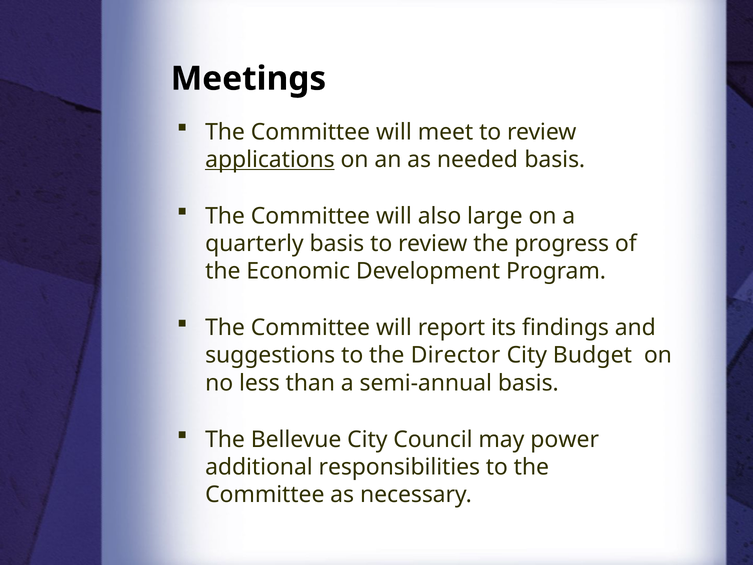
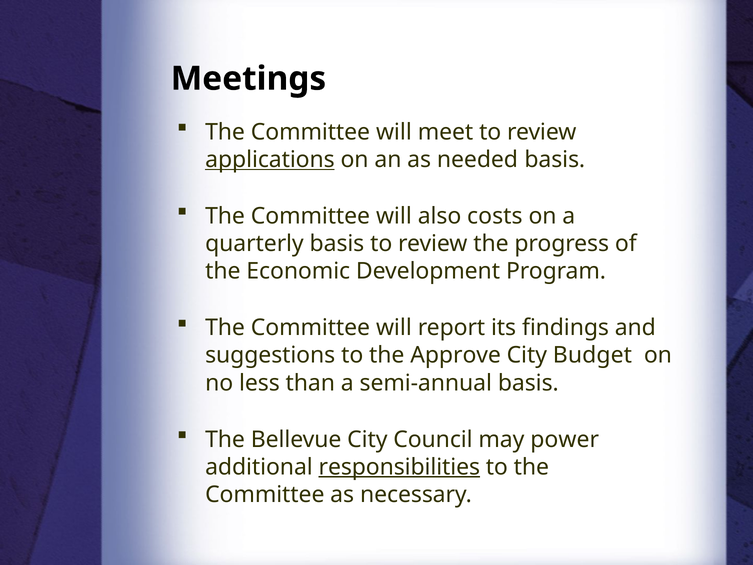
large: large -> costs
Director: Director -> Approve
responsibilities underline: none -> present
